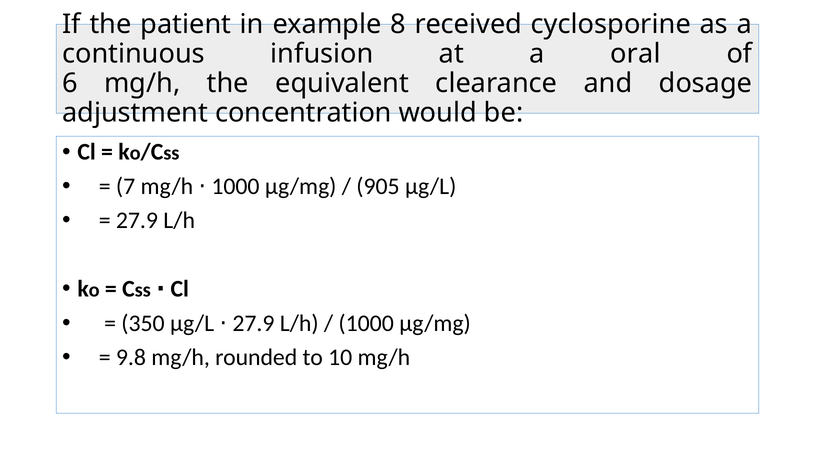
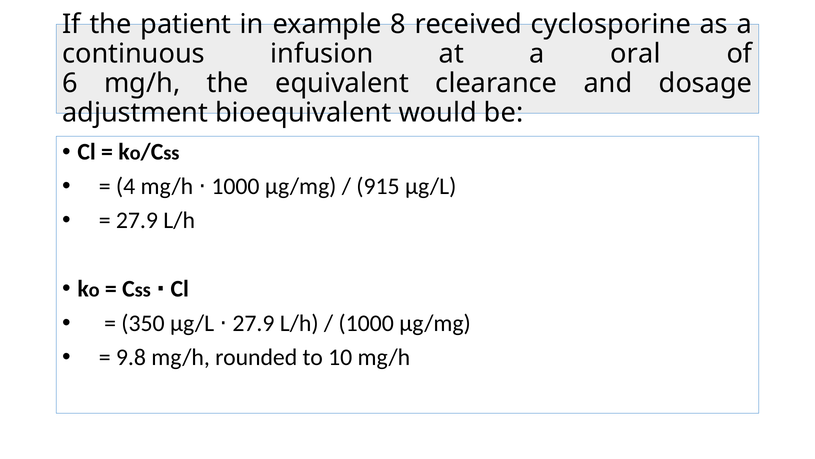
concentration: concentration -> bioequivalent
7: 7 -> 4
905: 905 -> 915
